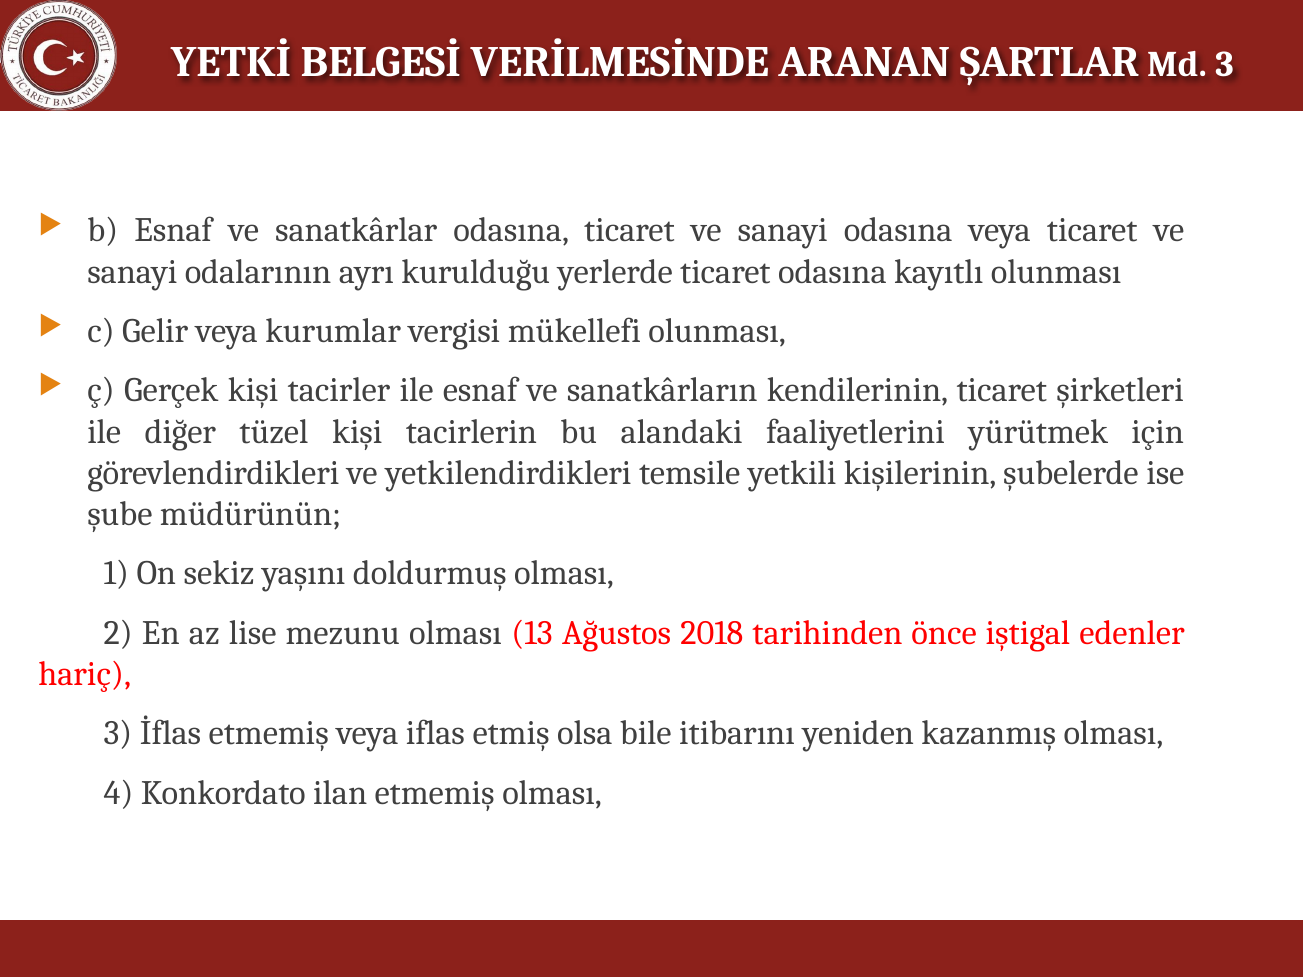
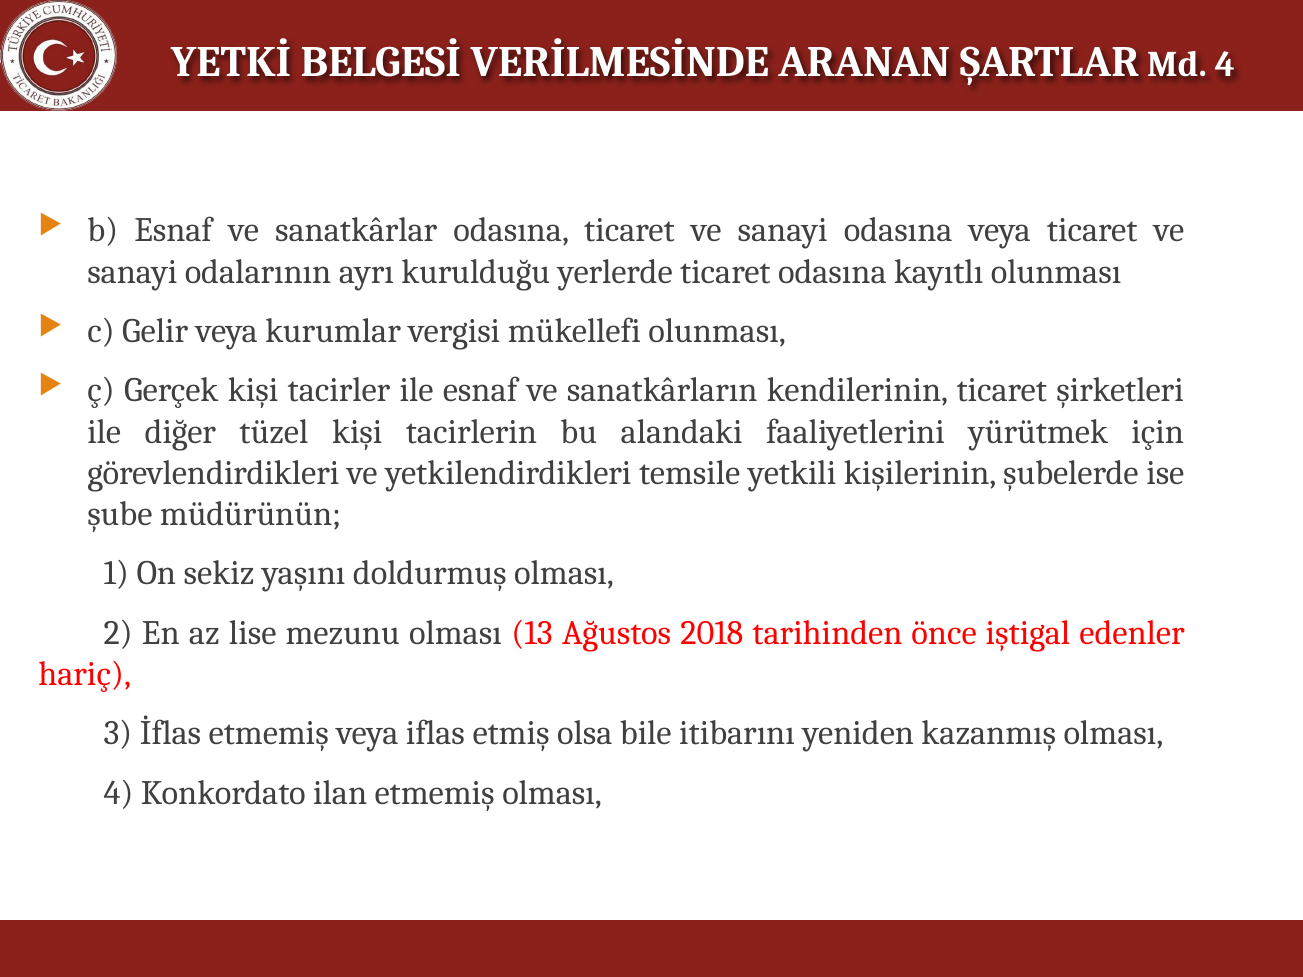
Md 3: 3 -> 4
